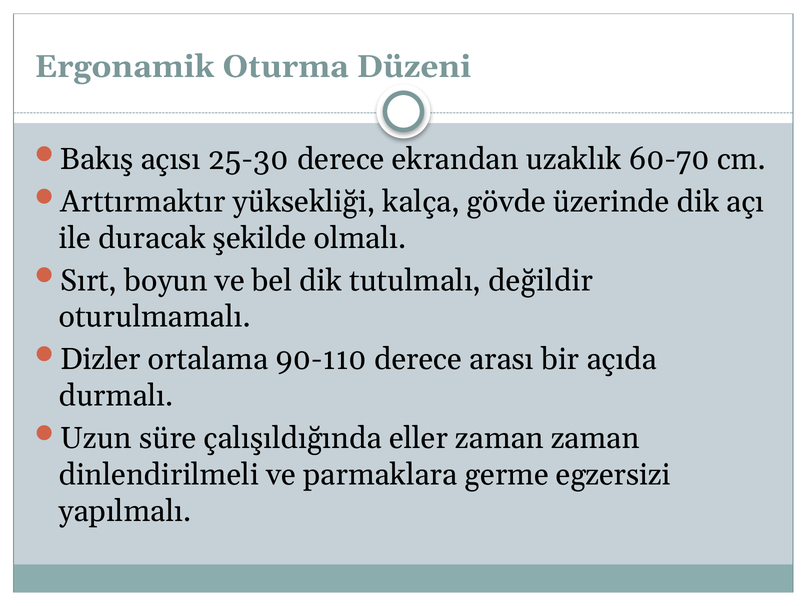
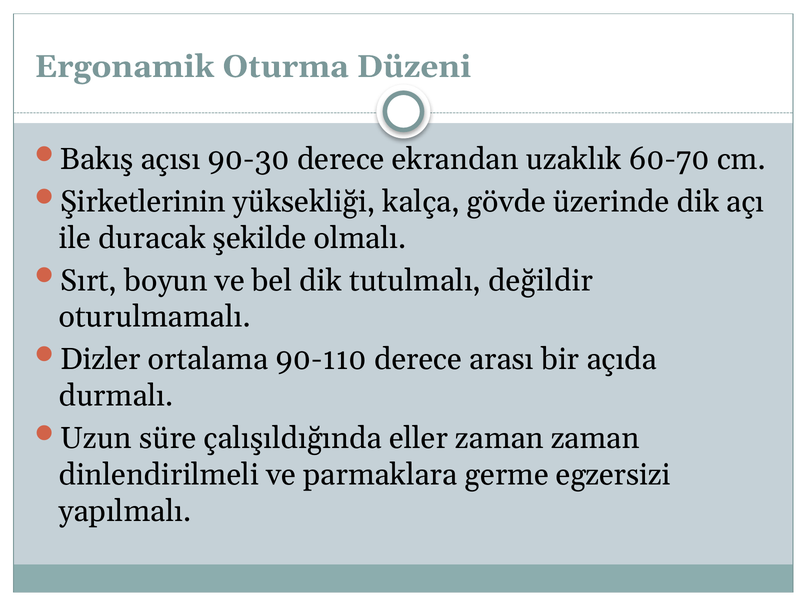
25-30: 25-30 -> 90-30
Arttırmaktır: Arttırmaktır -> Şirketlerinin
